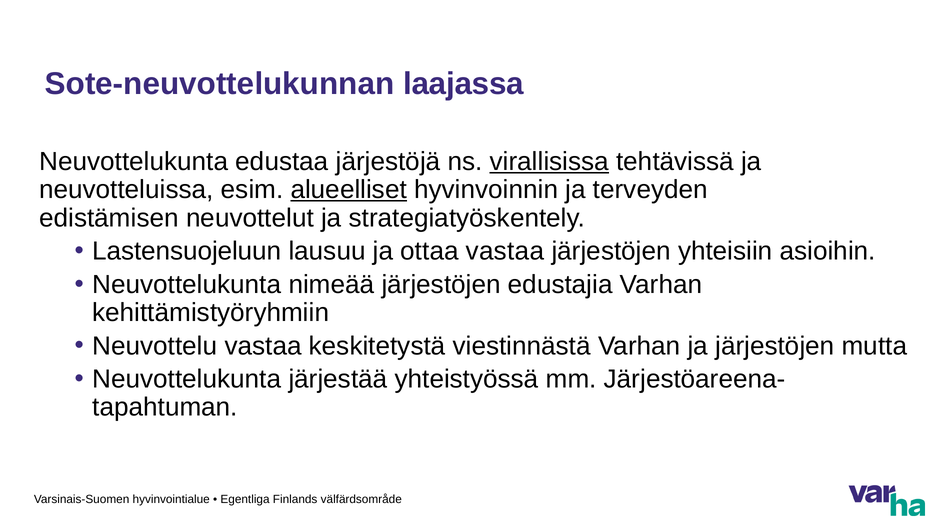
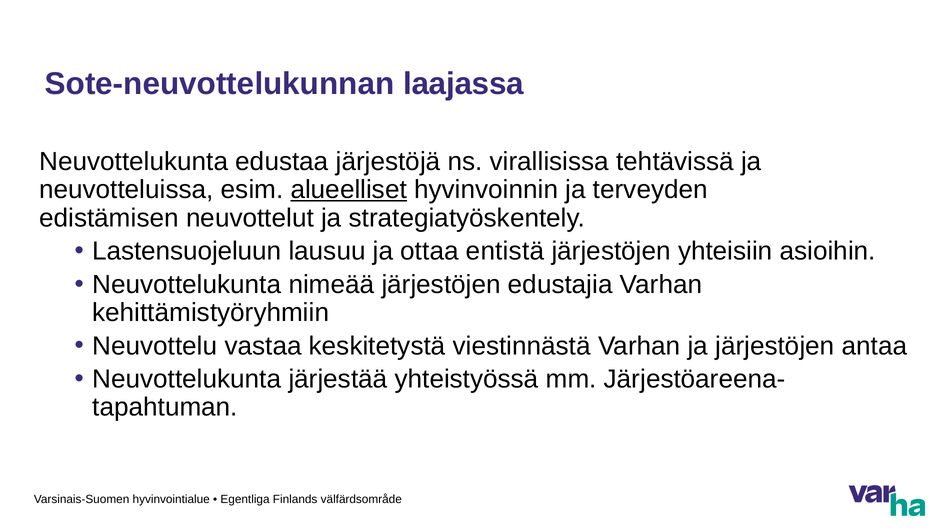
virallisissa underline: present -> none
ottaa vastaa: vastaa -> entistä
mutta: mutta -> antaa
